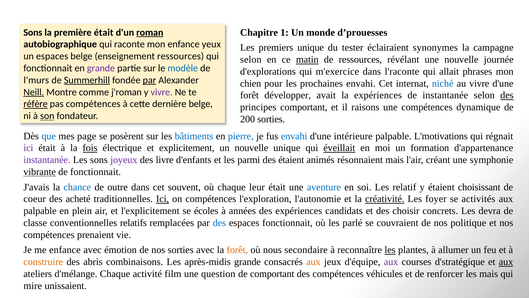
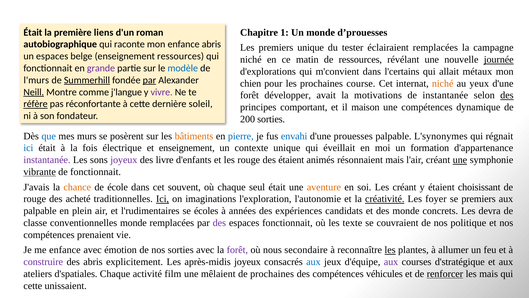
Sons at (33, 32): Sons -> Était
première était: était -> liens
roman underline: present -> none
enfance yeux: yeux -> abris
éclairaient synonymes: synonymes -> remplacées
selon at (251, 60): selon -> niché
matin underline: present -> none
journée underline: none -> present
m'exercice: m'exercice -> m'convient
l'raconte: l'raconte -> l'certains
phrases: phrases -> métaux
prochaines envahi: envahi -> course
niché at (443, 83) colour: blue -> orange
au vivre: vivre -> yeux
j'roman: j'roman -> j'langue
la expériences: expériences -> motivations
pas compétences: compétences -> réconfortante
dernière belge: belge -> soleil
raisons: raisons -> maison
son underline: present -> none
page: page -> murs
bâtiments colour: blue -> orange
intérieure: intérieure -> prouesses
L'motivations: L'motivations -> L'synonymes
ici at (28, 148) colour: purple -> blue
fois underline: present -> none
et explicitement: explicitement -> enseignement
un nouvelle: nouvelle -> contexte
éveillait underline: present -> none
les parmi: parmi -> rouge
une at (460, 160) underline: none -> present
chance colour: blue -> orange
outre: outre -> école
leur: leur -> seul
aventure colour: blue -> orange
Les relatif: relatif -> créant
coeur at (35, 199): coeur -> rouge
on compétences: compétences -> imaginations
se activités: activités -> premiers
l'explicitement: l'explicitement -> l'rudimentaires
des choisir: choisir -> monde
conventionnelles relatifs: relatifs -> monde
des at (219, 223) colour: blue -> purple
parlé: parlé -> texte
forêt at (237, 250) colour: orange -> purple
construire colour: orange -> purple
combinaisons: combinaisons -> explicitement
après-midis grande: grande -> joyeux
aux at (313, 262) colour: orange -> blue
aux at (506, 262) underline: present -> none
d'mélange: d'mélange -> d'spatiales
question: question -> mêlaient
de comportant: comportant -> prochaines
renforcer underline: none -> present
mire at (33, 285): mire -> cette
